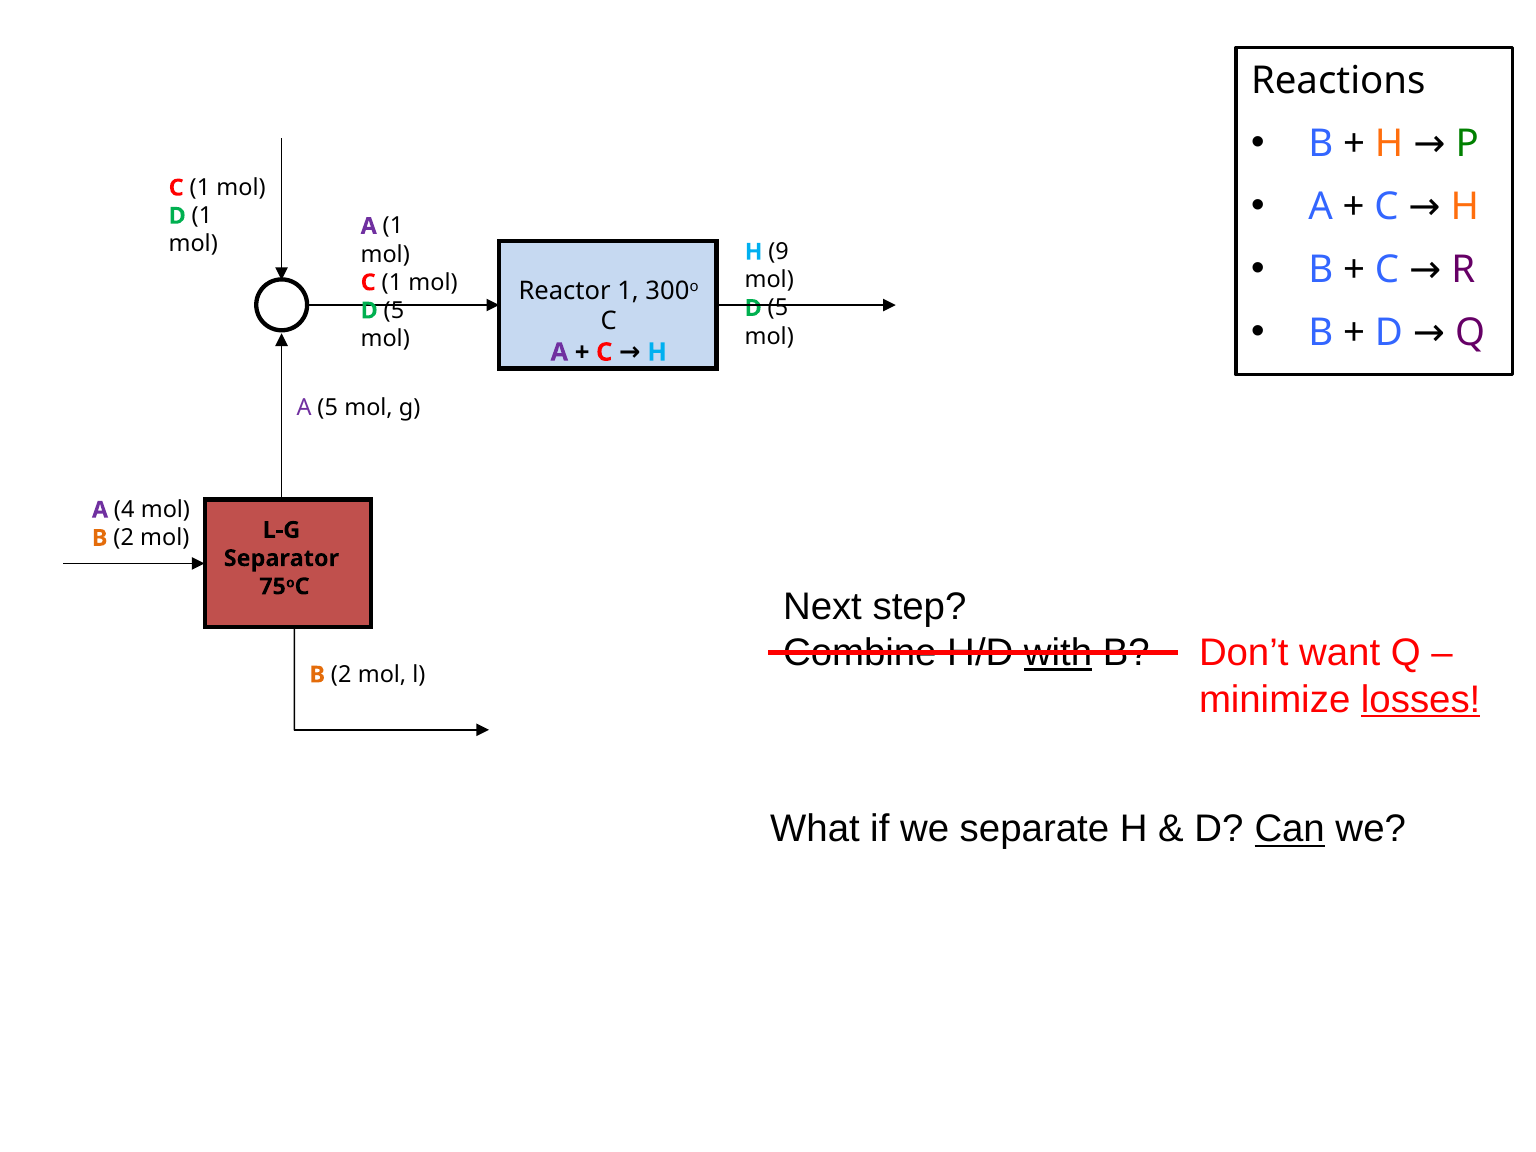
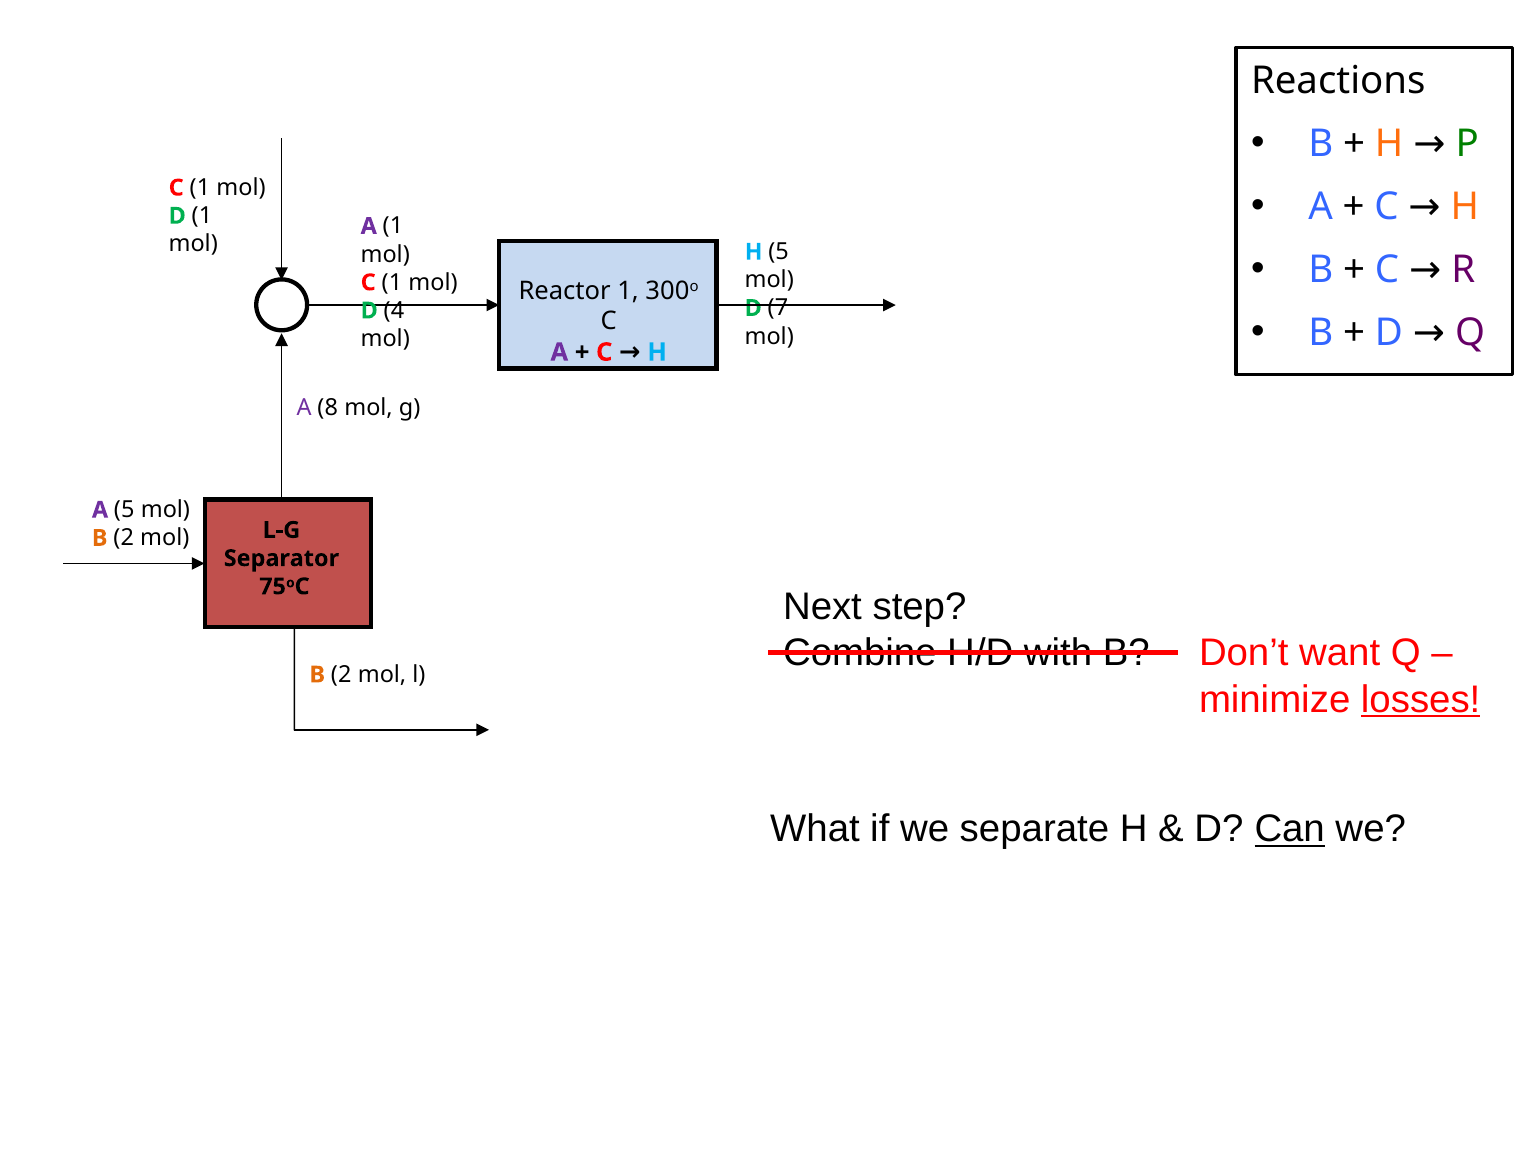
H 9: 9 -> 5
5 at (778, 308): 5 -> 7
5 at (394, 311): 5 -> 4
A 5: 5 -> 8
A 4: 4 -> 5
with underline: present -> none
